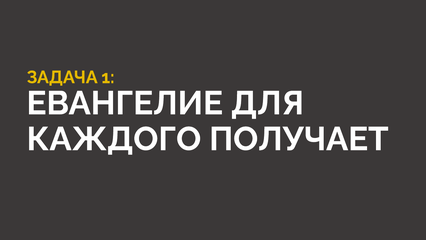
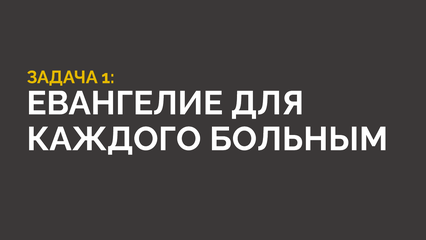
ПОЛУЧАЕТ: ПОЛУЧАЕТ -> БОЛЬНЫМ
